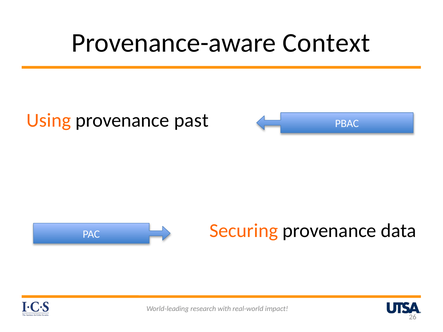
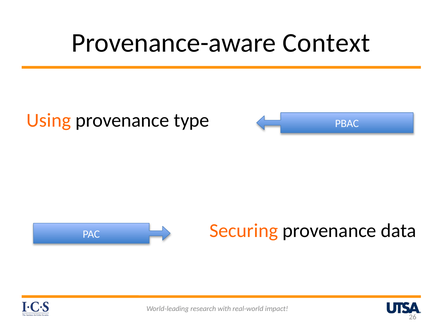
past: past -> type
